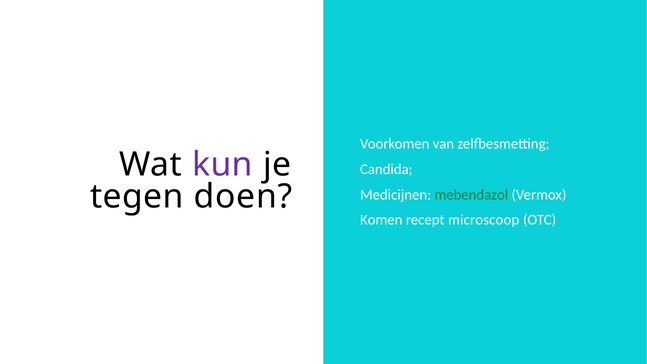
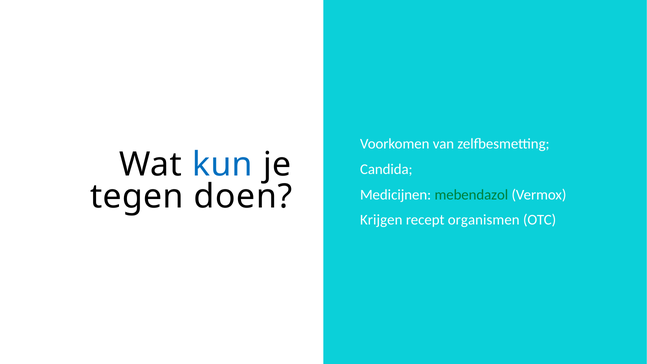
kun colour: purple -> blue
Komen: Komen -> Krijgen
microscoop: microscoop -> organismen
